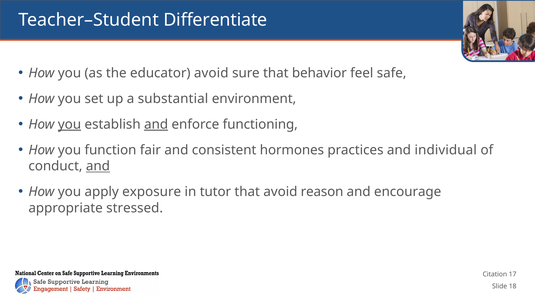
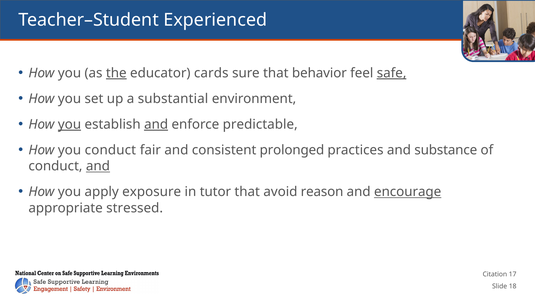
Differentiate: Differentiate -> Experienced
the underline: none -> present
educator avoid: avoid -> cards
safe underline: none -> present
functioning: functioning -> predictable
you function: function -> conduct
hormones: hormones -> prolonged
individual: individual -> substance
encourage underline: none -> present
